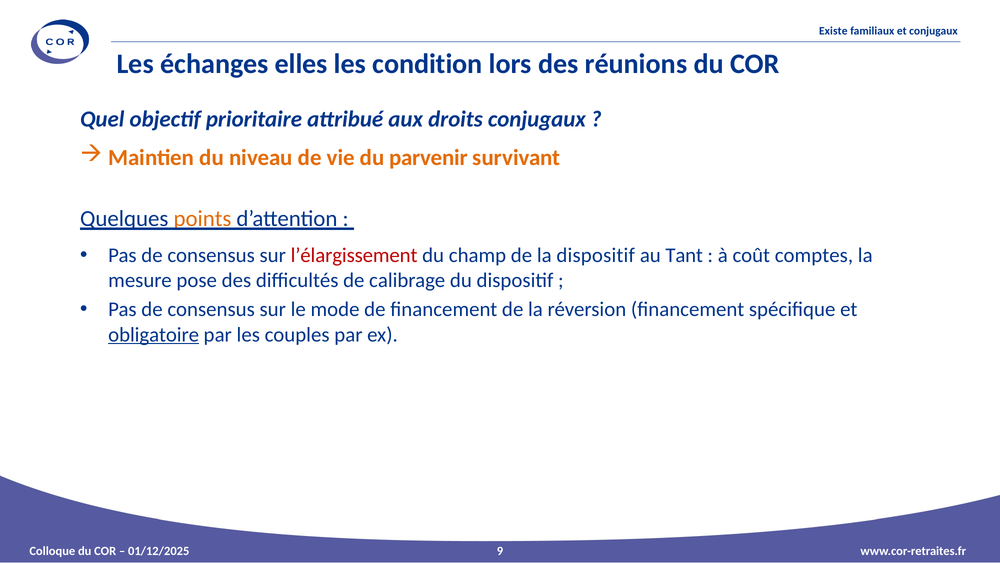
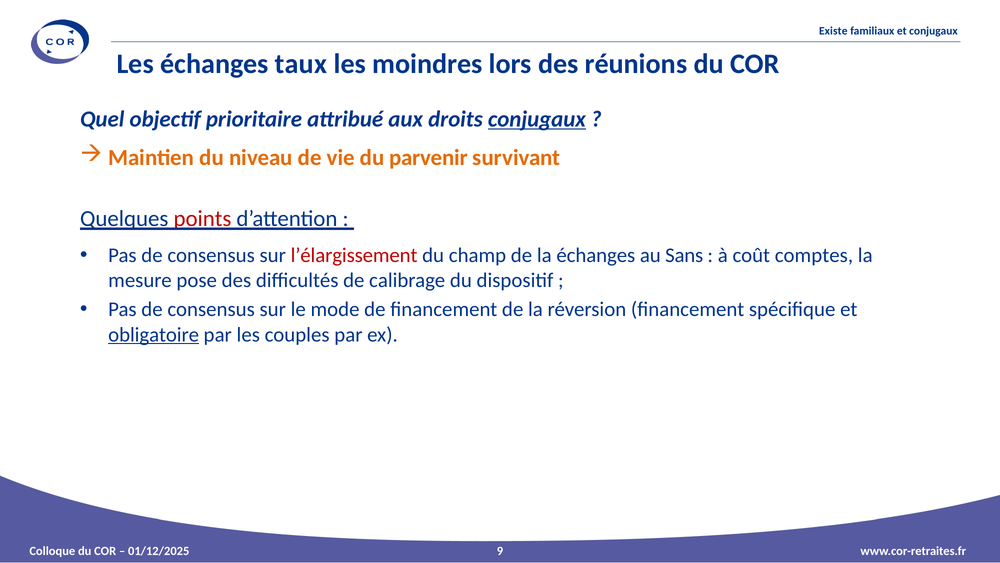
elles: elles -> taux
condition: condition -> moindres
conjugaux at (537, 119) underline: none -> present
points colour: orange -> red
la dispositif: dispositif -> échanges
Tant: Tant -> Sans
